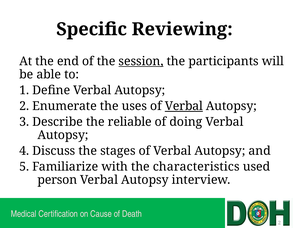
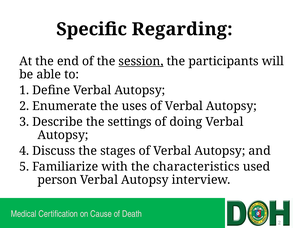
Reviewing: Reviewing -> Regarding
Verbal at (184, 106) underline: present -> none
reliable: reliable -> settings
